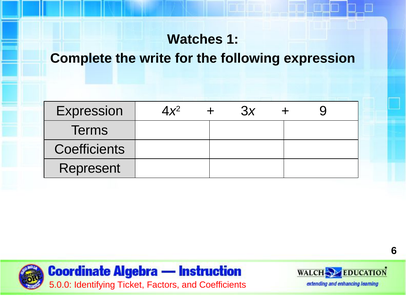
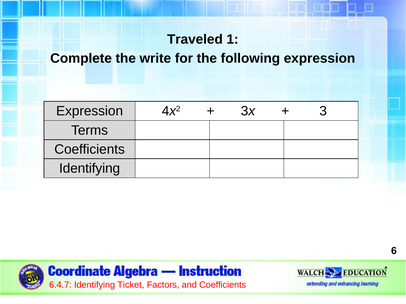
Watches: Watches -> Traveled
9: 9 -> 3
Represent at (90, 169): Represent -> Identifying
5.0.0: 5.0.0 -> 6.4.7
